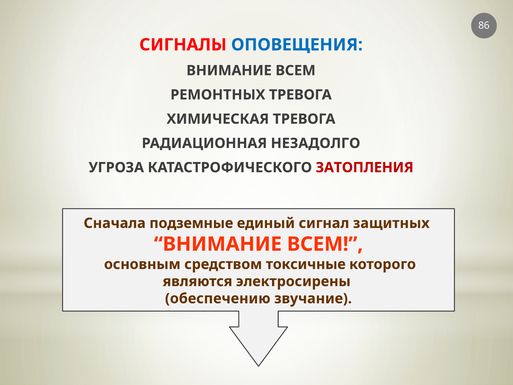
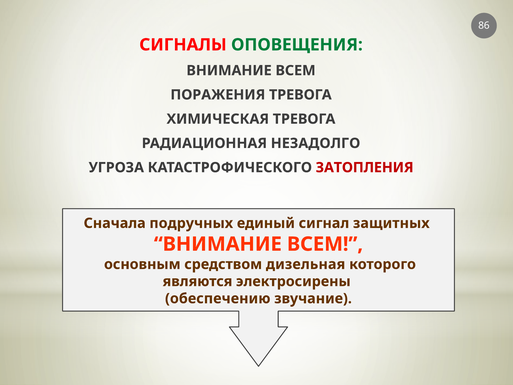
ОПОВЕЩЕНИЯ colour: blue -> green
РЕМОНТНЫХ: РЕМОНТНЫХ -> ПОРАЖЕНИЯ
подземные: подземные -> подручных
токсичные: токсичные -> дизельная
